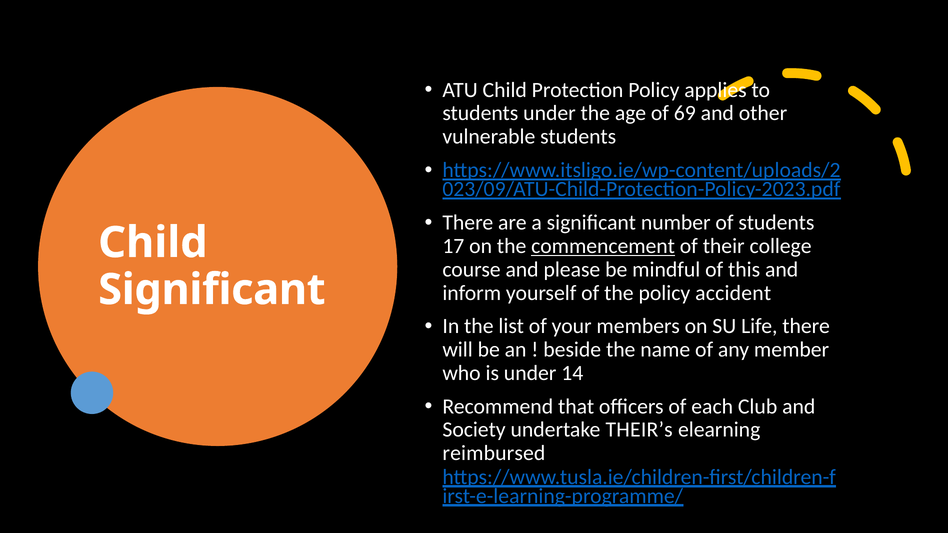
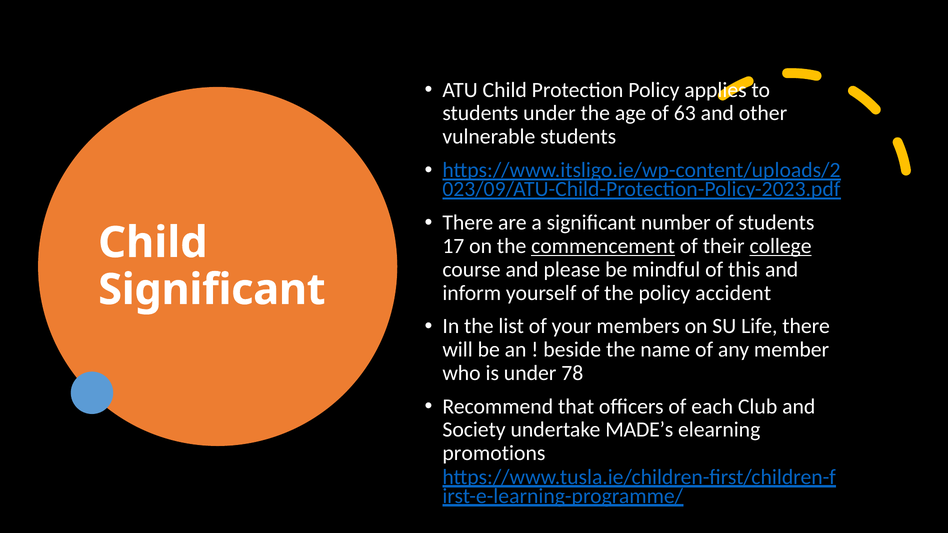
69: 69 -> 63
college underline: none -> present
14: 14 -> 78
THEIR’s: THEIR’s -> MADE’s
reimbursed: reimbursed -> promotions
